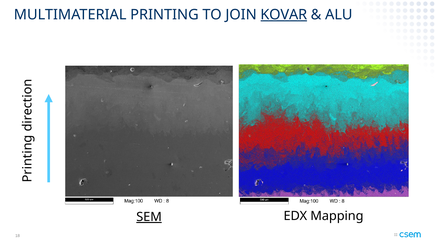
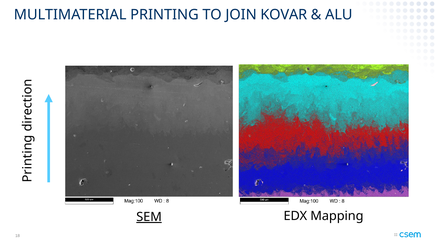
KOVAR underline: present -> none
